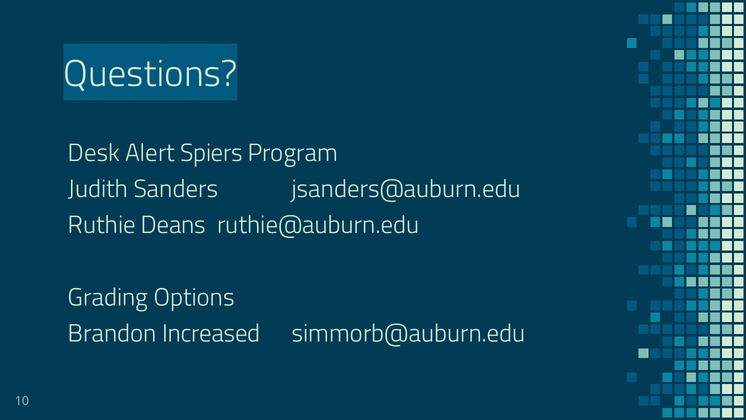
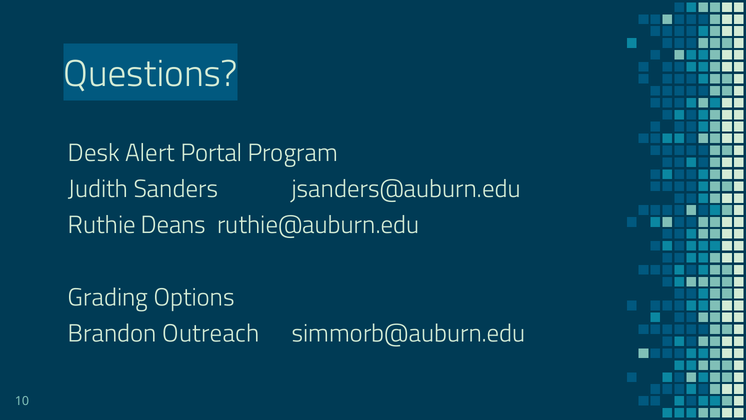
Spiers: Spiers -> Portal
Increased: Increased -> Outreach
